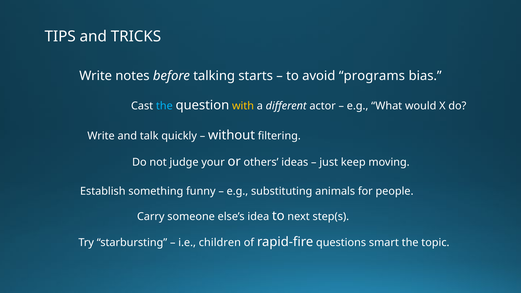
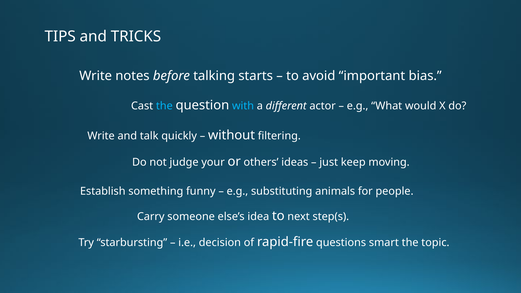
programs: programs -> important
with colour: yellow -> light blue
children: children -> decision
